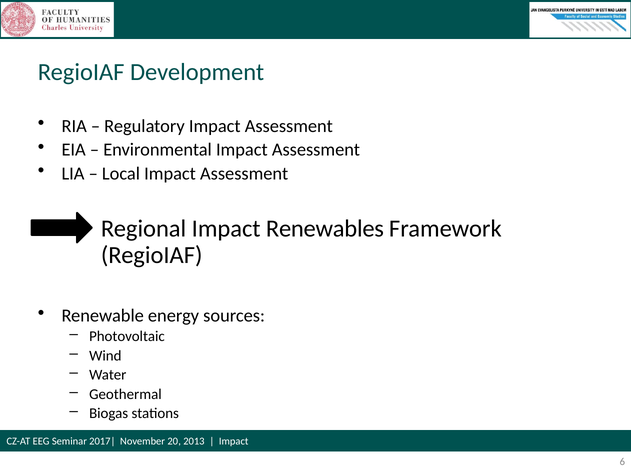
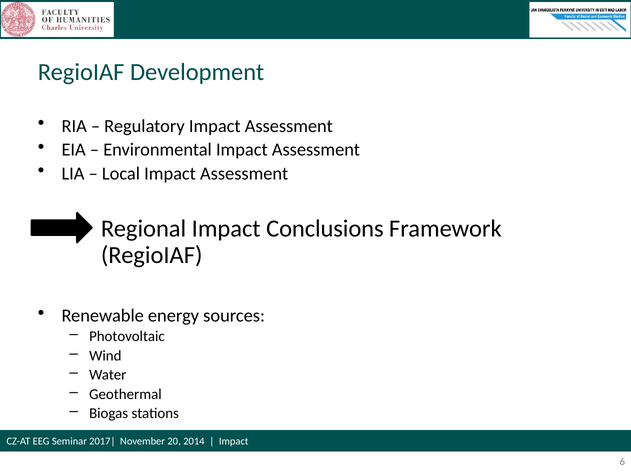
Renewables: Renewables -> Conclusions
2013: 2013 -> 2014
